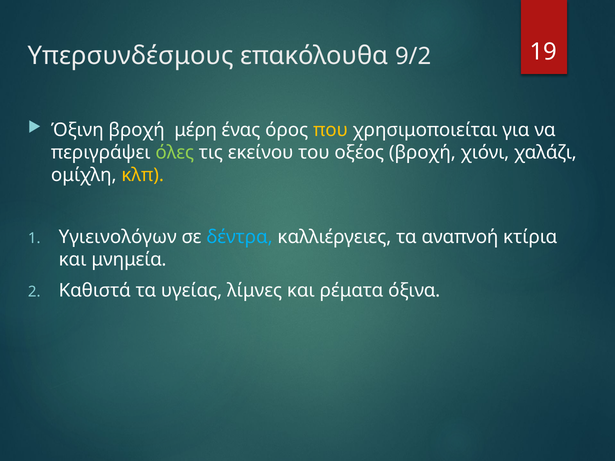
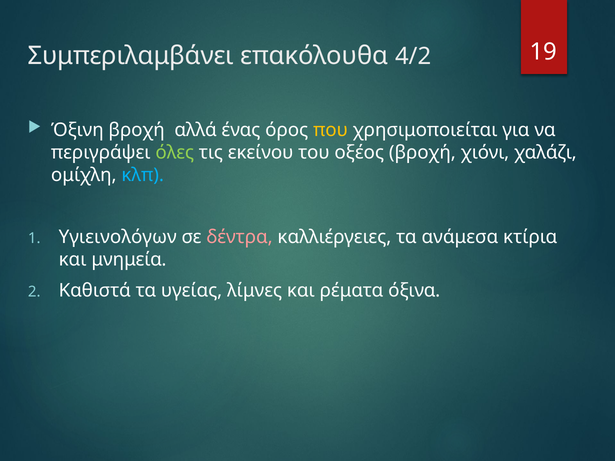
Υπερσυνδέσμους: Υπερσυνδέσμους -> Συμπεριλαμβάνει
9/2: 9/2 -> 4/2
μέρη: μέρη -> αλλά
κλπ colour: yellow -> light blue
δέντρα colour: light blue -> pink
αναπνοή: αναπνοή -> ανάμεσα
